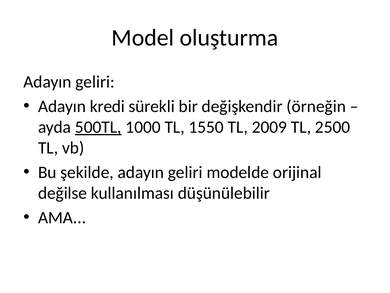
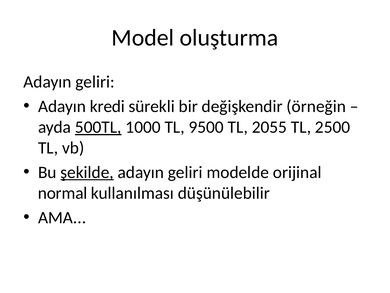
1550: 1550 -> 9500
2009: 2009 -> 2055
şekilde underline: none -> present
değilse: değilse -> normal
